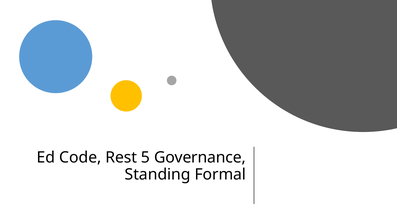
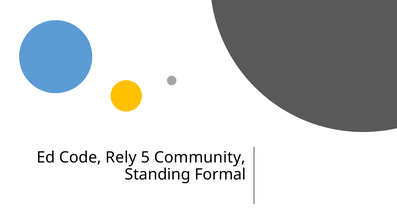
Rest: Rest -> Rely
Governance: Governance -> Community
